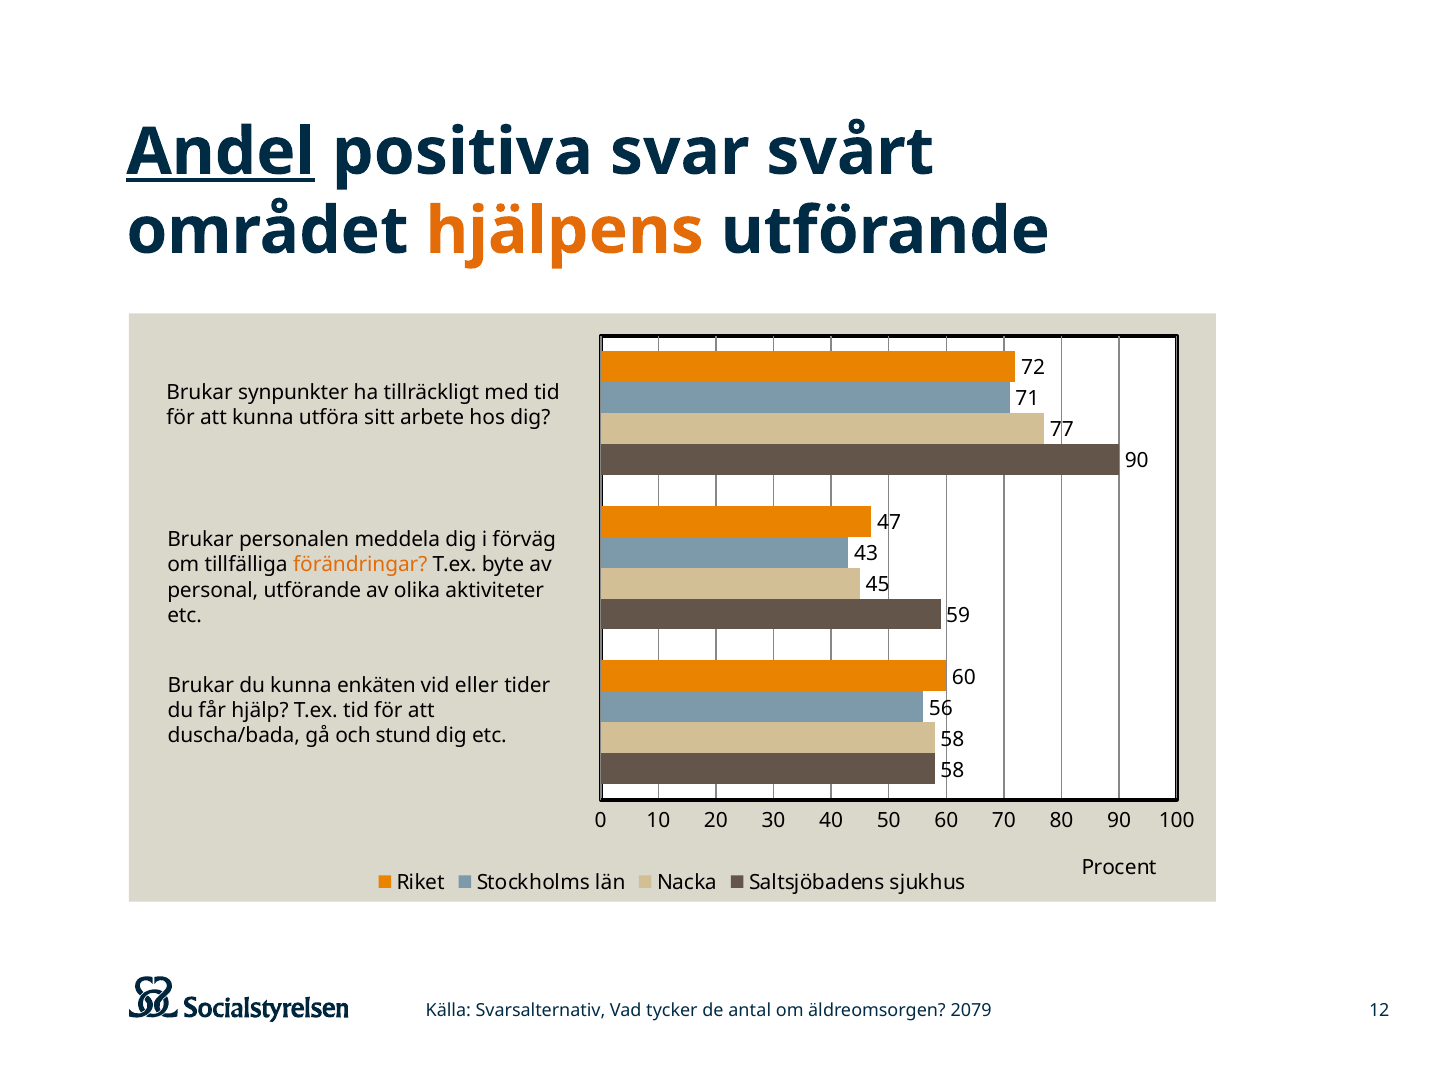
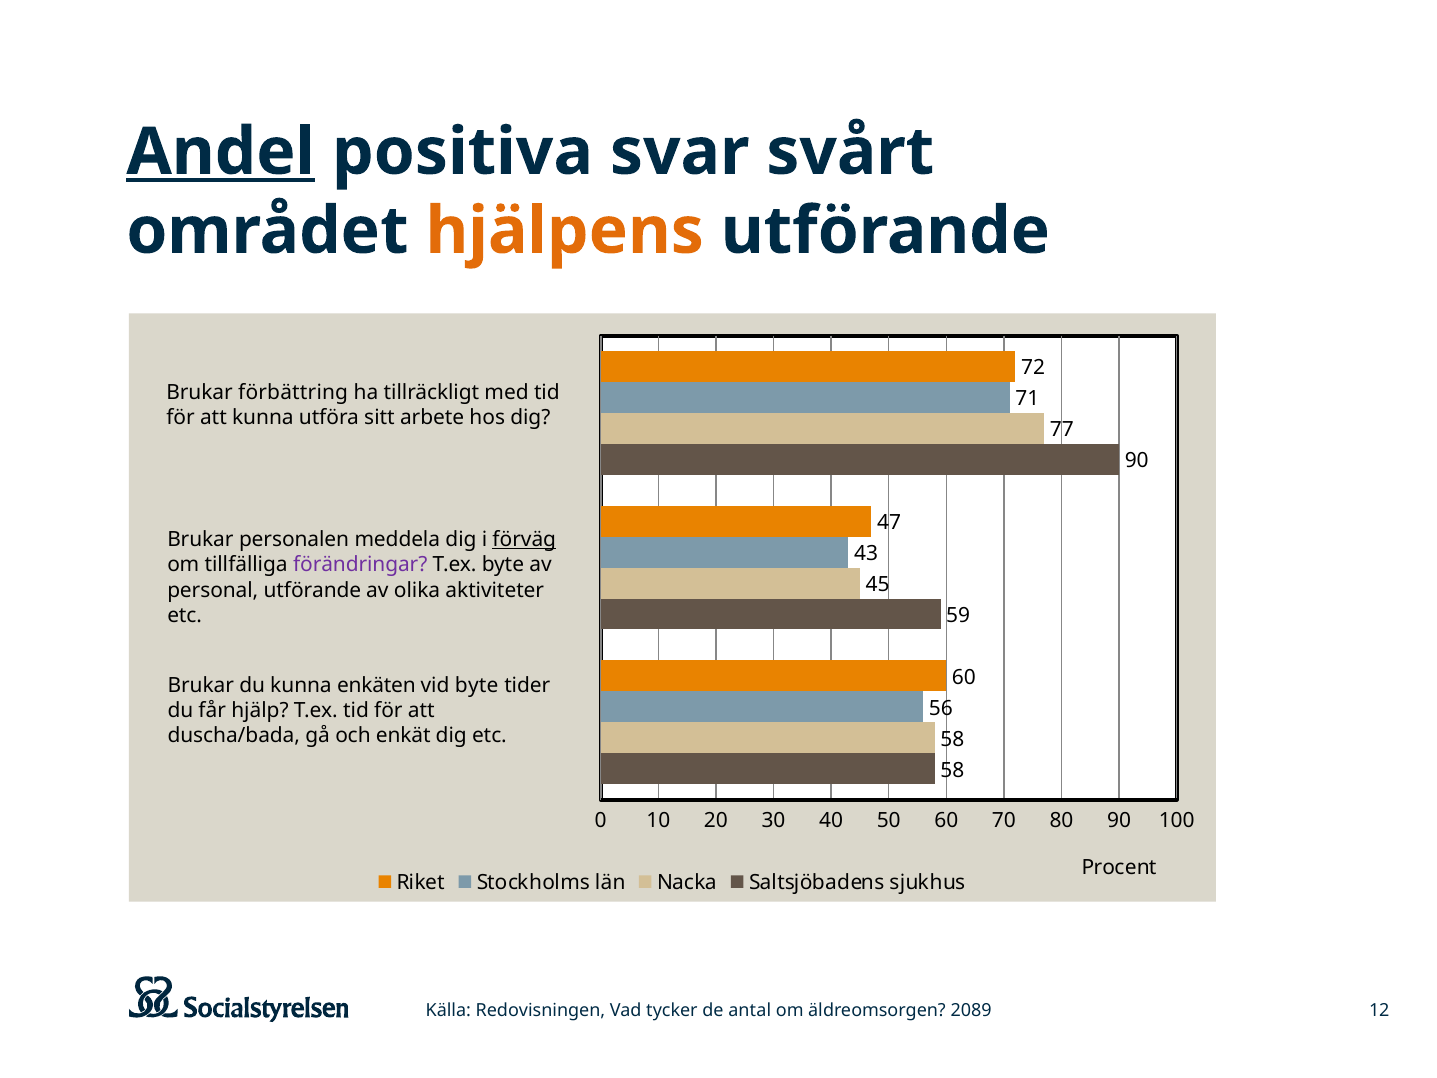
synpunkter: synpunkter -> förbättring
förväg underline: none -> present
förändringar colour: orange -> purple
vid eller: eller -> byte
stund: stund -> enkät
Svarsalternativ: Svarsalternativ -> Redovisningen
2079: 2079 -> 2089
